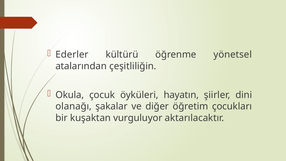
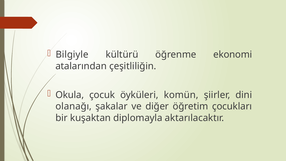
Ederler: Ederler -> Bilgiyle
yönetsel: yönetsel -> ekonomi
hayatın: hayatın -> komün
vurguluyor: vurguluyor -> diplomayla
